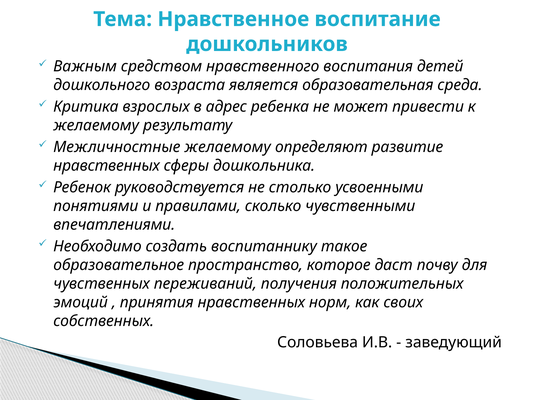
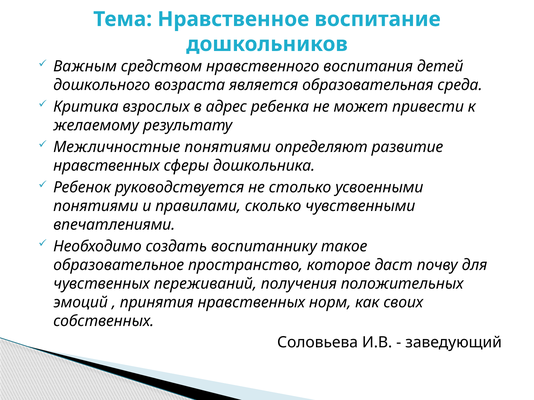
Межличностные желаемому: желаемому -> понятиями
